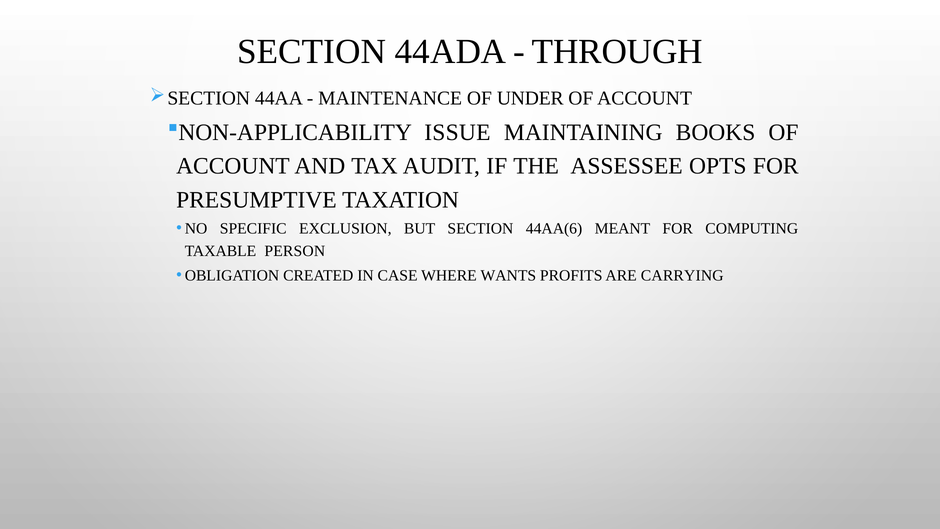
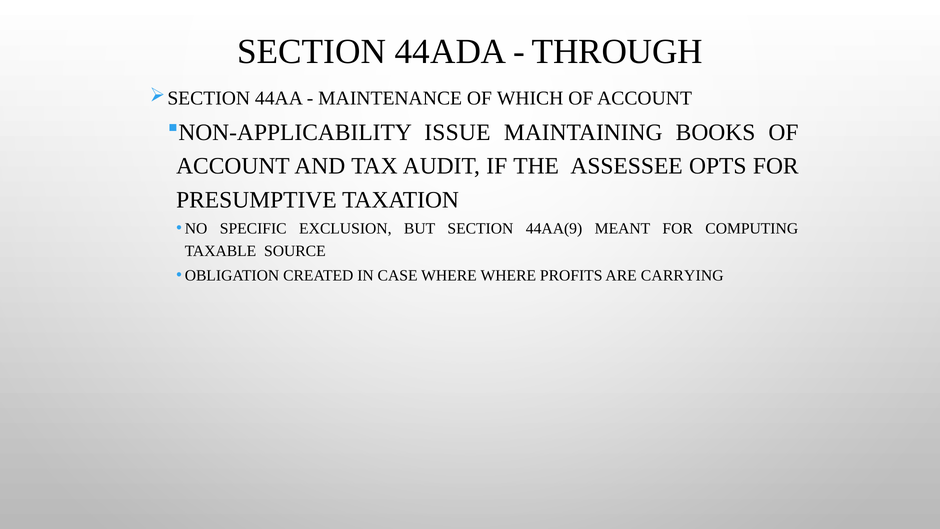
UNDER: UNDER -> WHICH
44AA(6: 44AA(6 -> 44AA(9
PERSON: PERSON -> SOURCE
WHERE WANTS: WANTS -> WHERE
